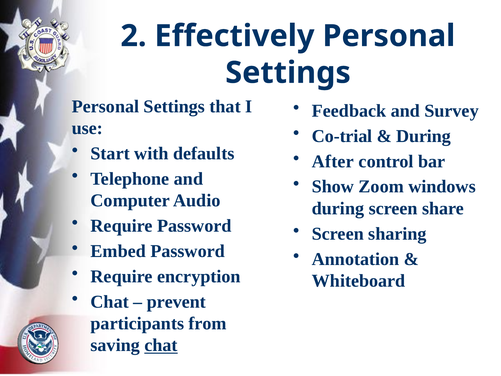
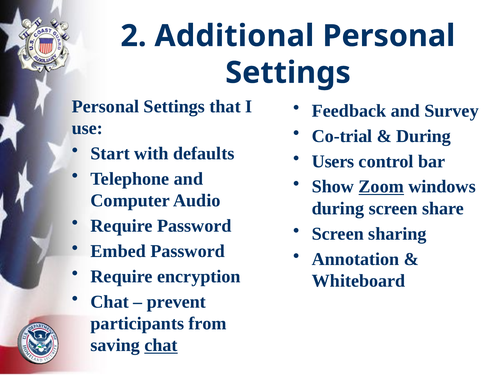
Effectively: Effectively -> Additional
After: After -> Users
Zoom underline: none -> present
